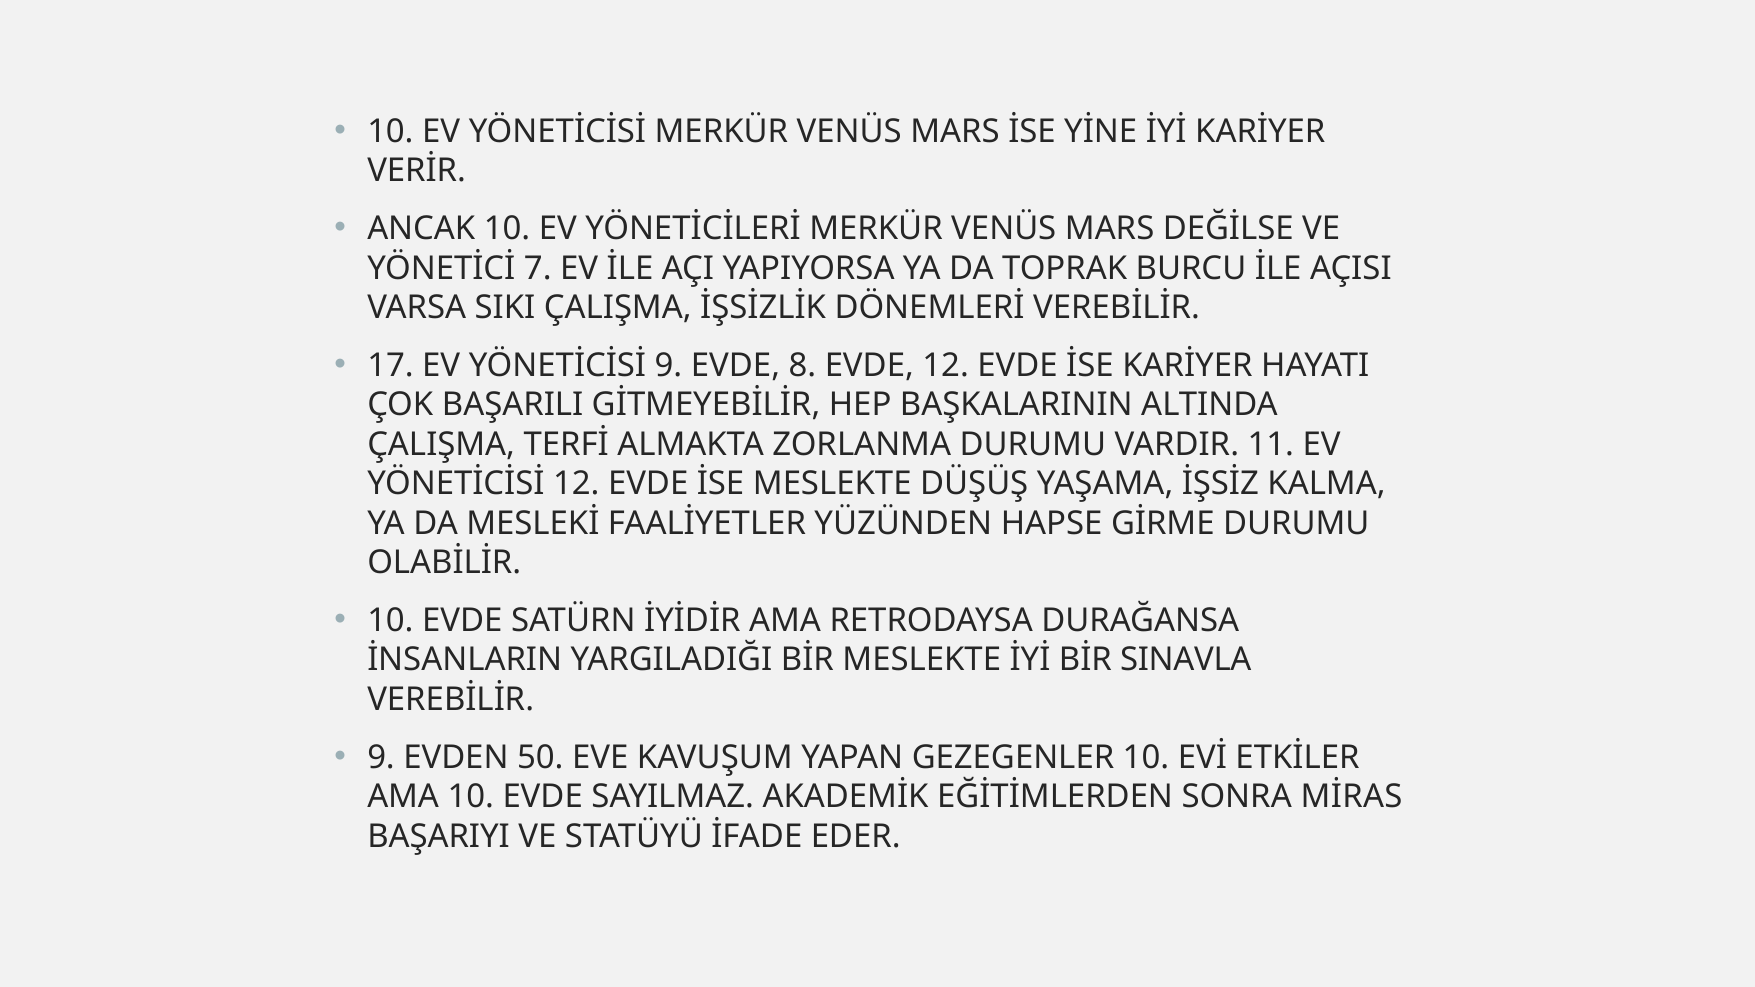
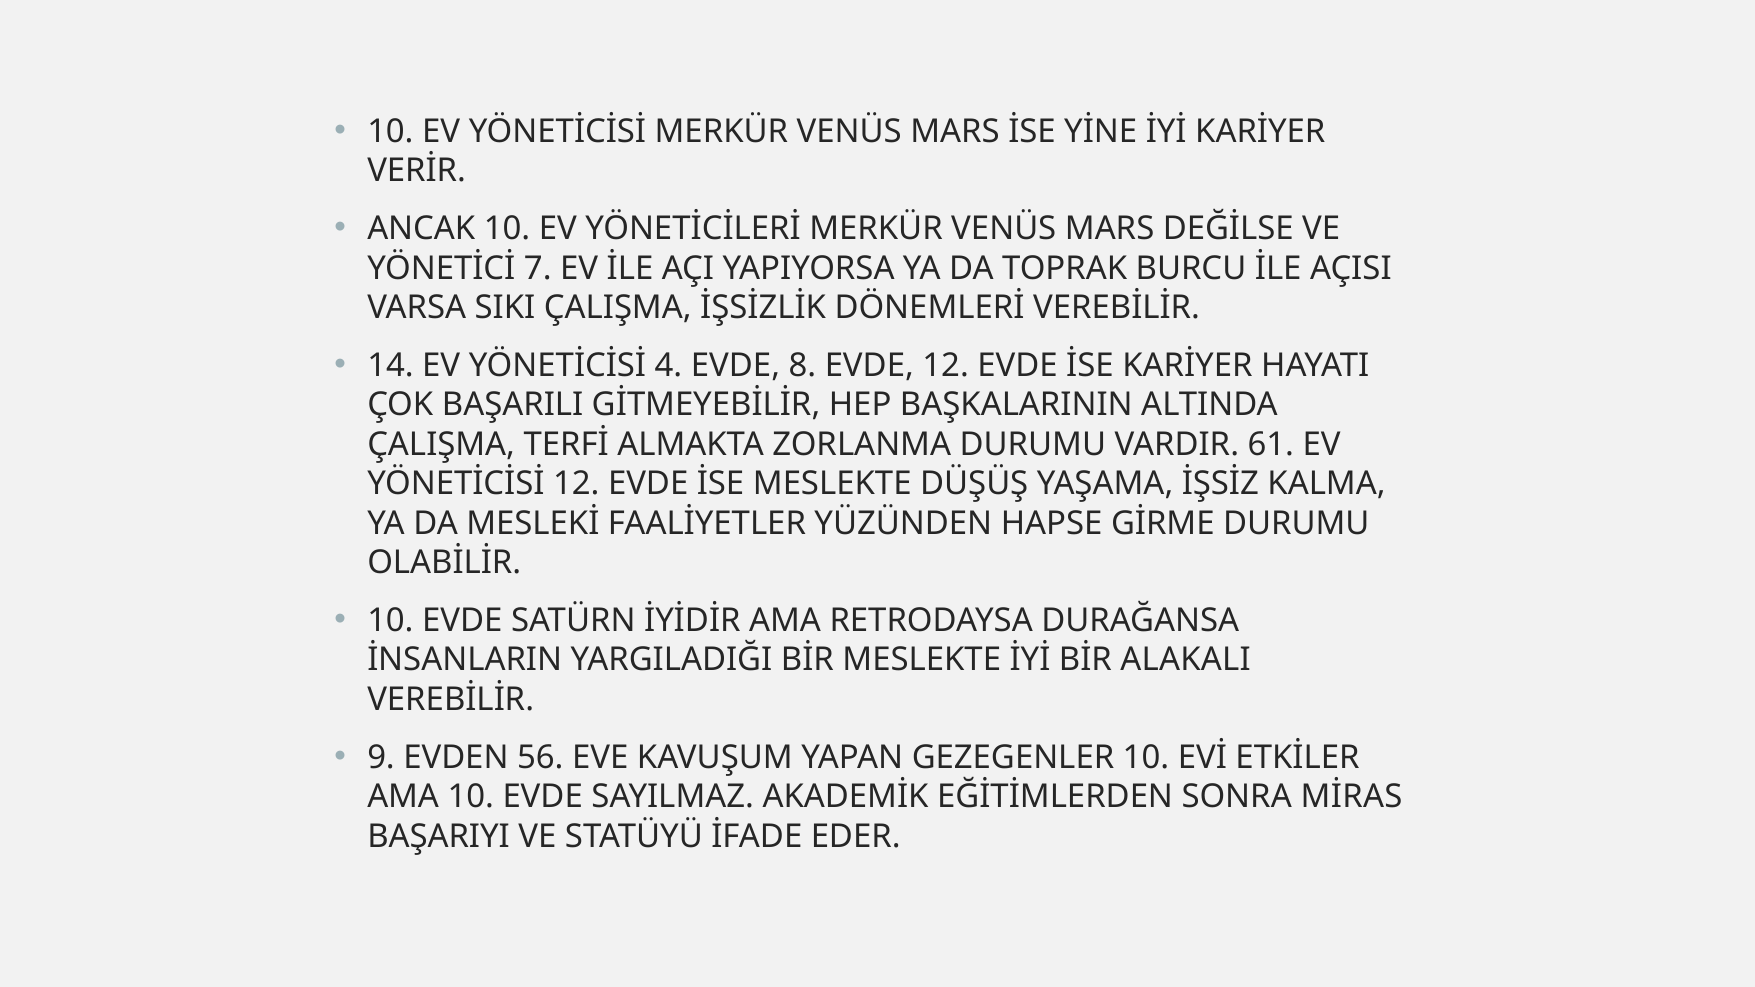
17: 17 -> 14
YÖNETİCİSİ 9: 9 -> 4
11: 11 -> 61
SINAVLA: SINAVLA -> ALAKALI
50: 50 -> 56
